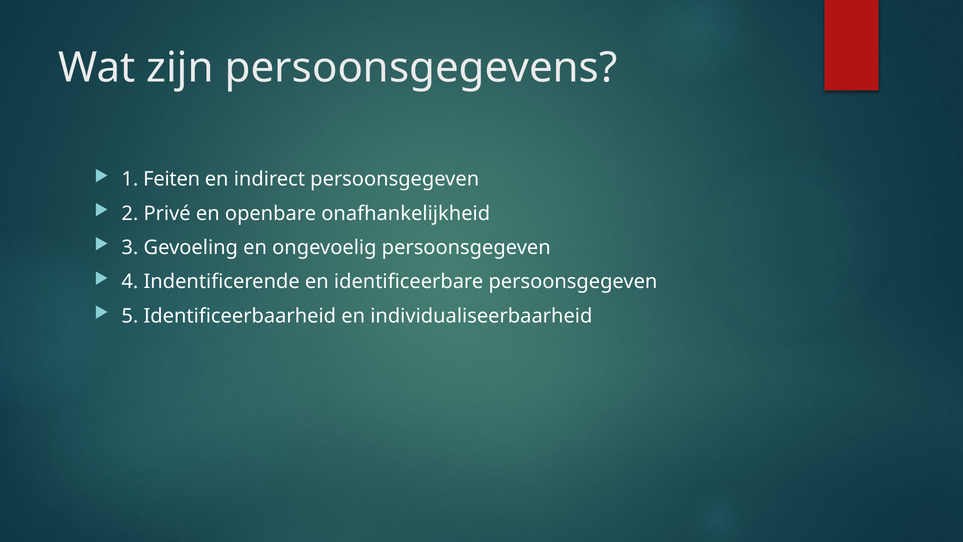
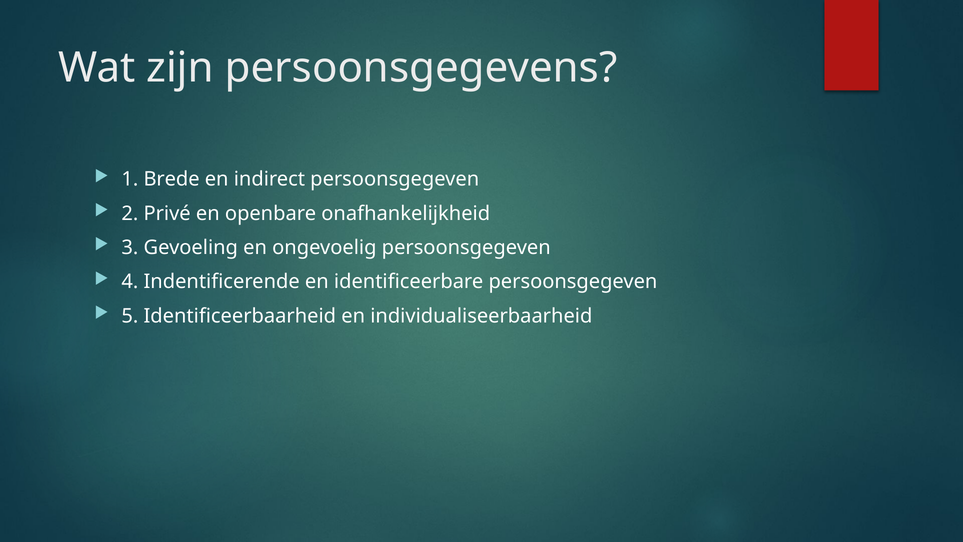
Feiten: Feiten -> Brede
